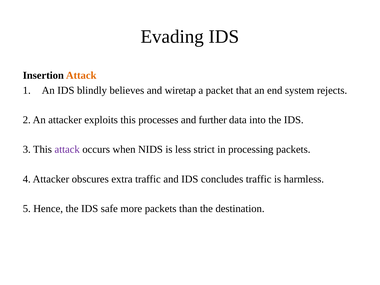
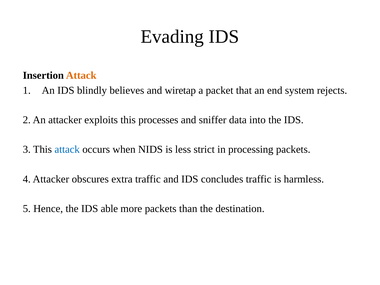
further: further -> sniffer
attack at (67, 149) colour: purple -> blue
safe: safe -> able
